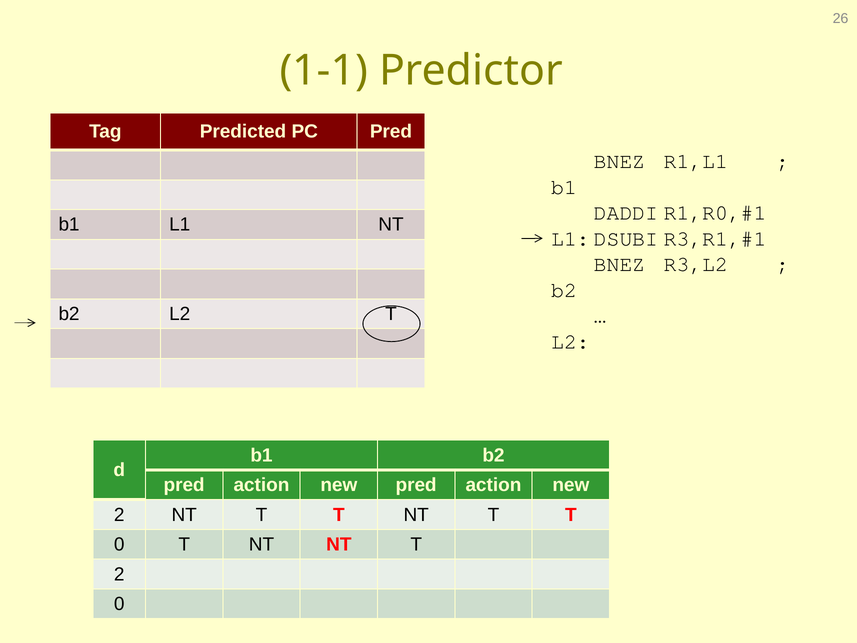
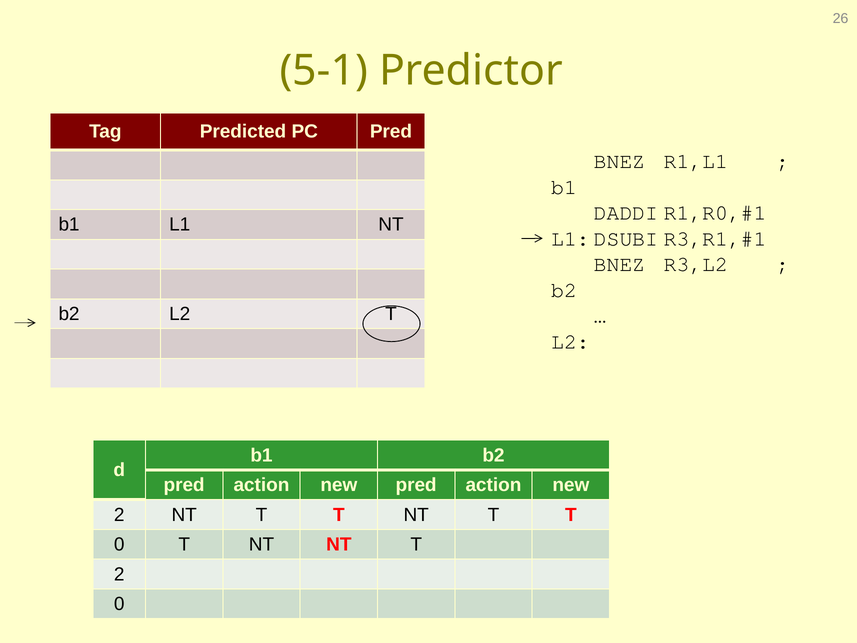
1-1: 1-1 -> 5-1
